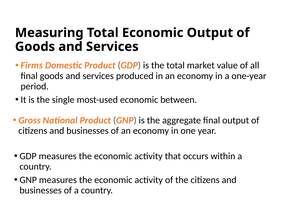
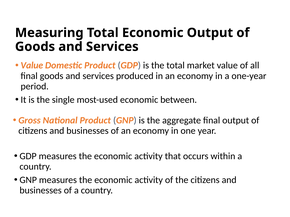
Firms at (32, 66): Firms -> Value
